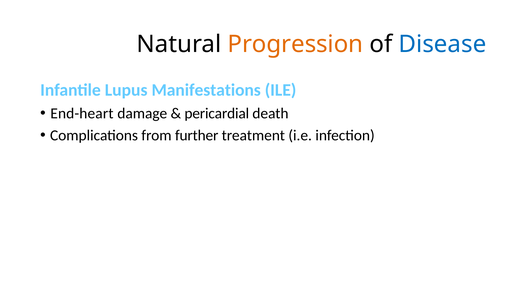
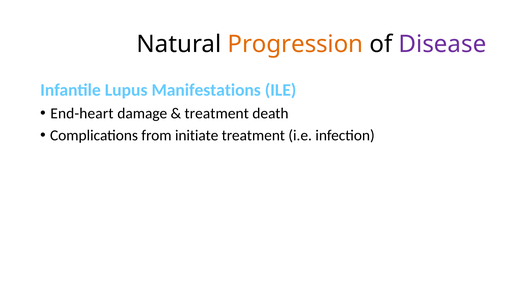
Disease colour: blue -> purple
pericardial at (217, 114): pericardial -> treatment
further: further -> initiate
